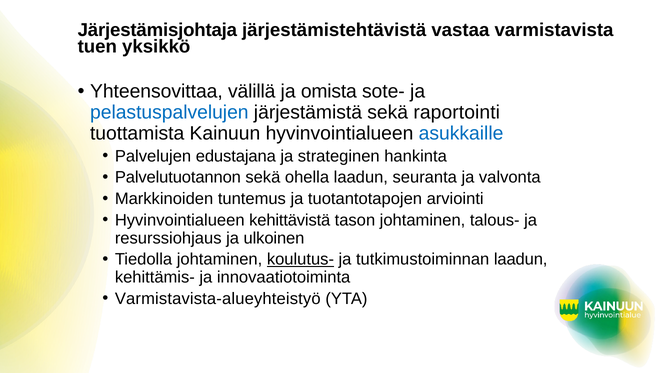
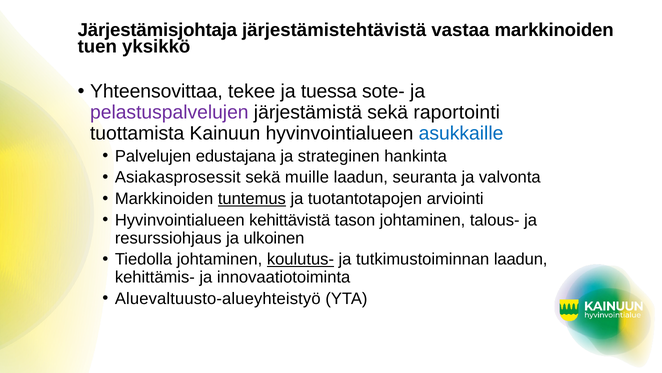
vastaa varmistavista: varmistavista -> markkinoiden
välillä: välillä -> tekee
omista: omista -> tuessa
pelastuspalvelujen colour: blue -> purple
Palvelutuotannon: Palvelutuotannon -> Asiakasprosessit
ohella: ohella -> muille
tuntemus underline: none -> present
Varmistavista-alueyhteistyö: Varmistavista-alueyhteistyö -> Aluevaltuusto-alueyhteistyö
